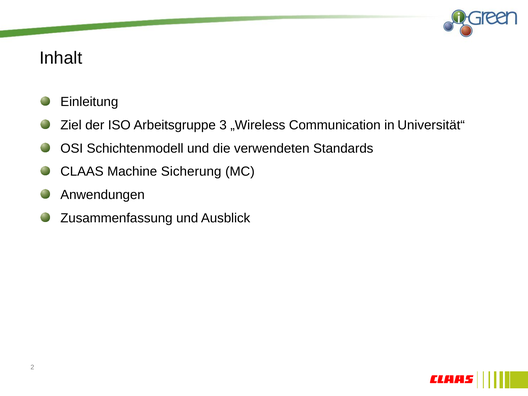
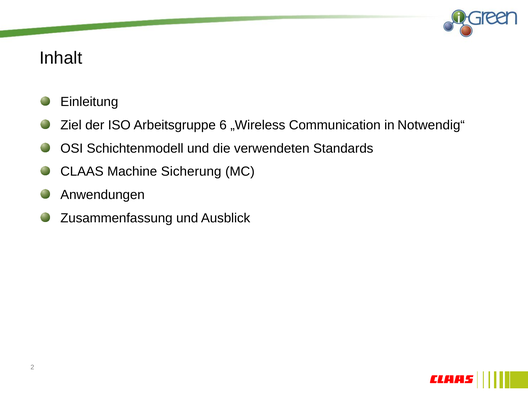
3: 3 -> 6
Universität“: Universität“ -> Notwendig“
